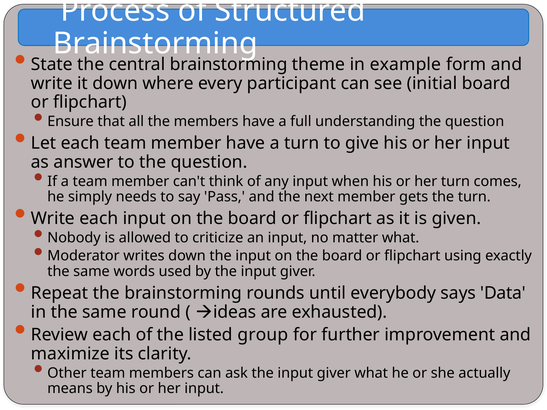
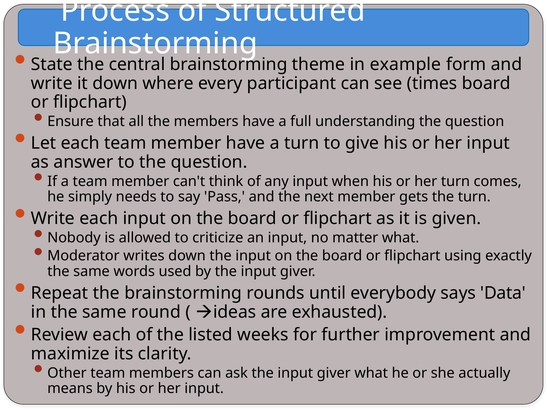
initial: initial -> times
group: group -> weeks
